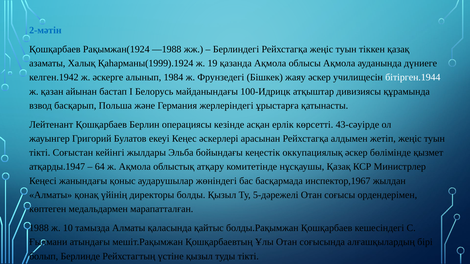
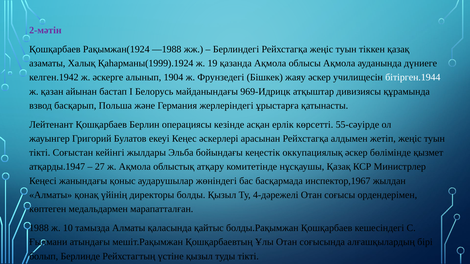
2-мәтін colour: blue -> purple
1984: 1984 -> 1904
100-Идрицк: 100-Идрицк -> 969-Идрицк
43-сәуірде: 43-сәуірде -> 55-сәуірде
64: 64 -> 27
5-дәрежелі: 5-дәрежелі -> 4-дәрежелі
